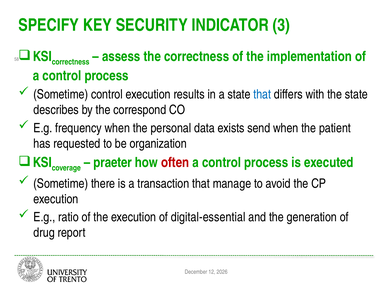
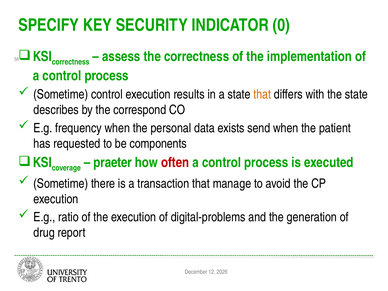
3: 3 -> 0
that at (262, 94) colour: blue -> orange
organization: organization -> components
digital-essential: digital-essential -> digital-problems
